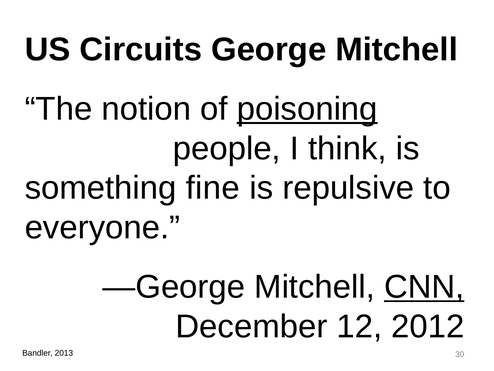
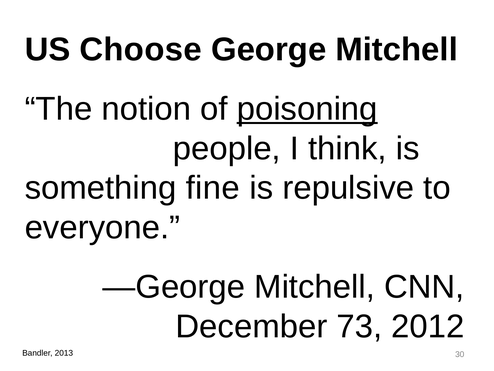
Circuits: Circuits -> Choose
CNN underline: present -> none
12: 12 -> 73
